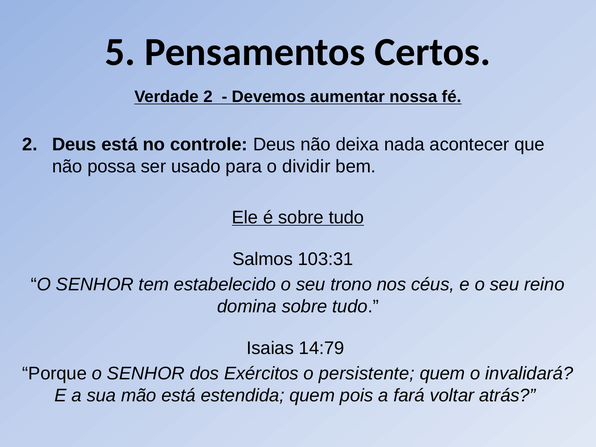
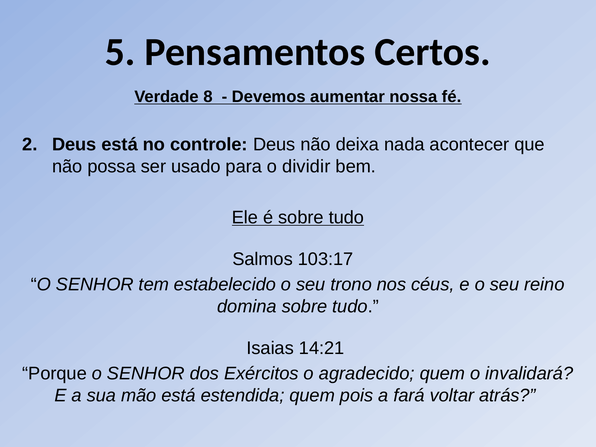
Verdade 2: 2 -> 8
103:31: 103:31 -> 103:17
14:79: 14:79 -> 14:21
persistente: persistente -> agradecido
